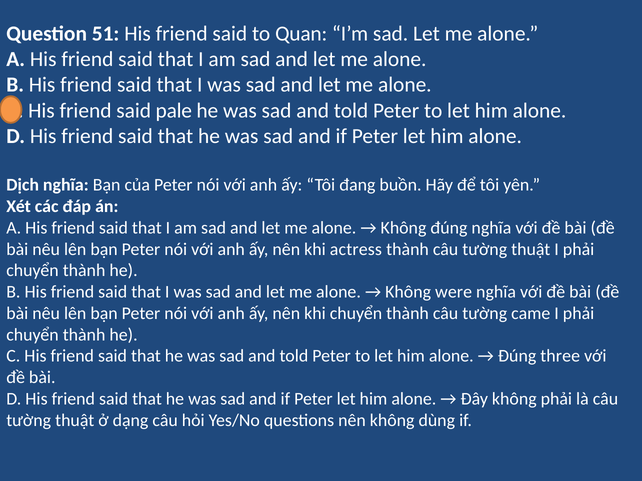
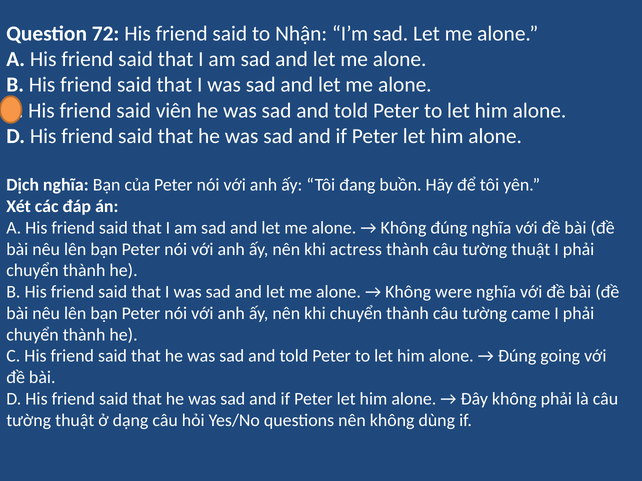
51: 51 -> 72
Quan: Quan -> Nhận
pale: pale -> viên
three: three -> going
